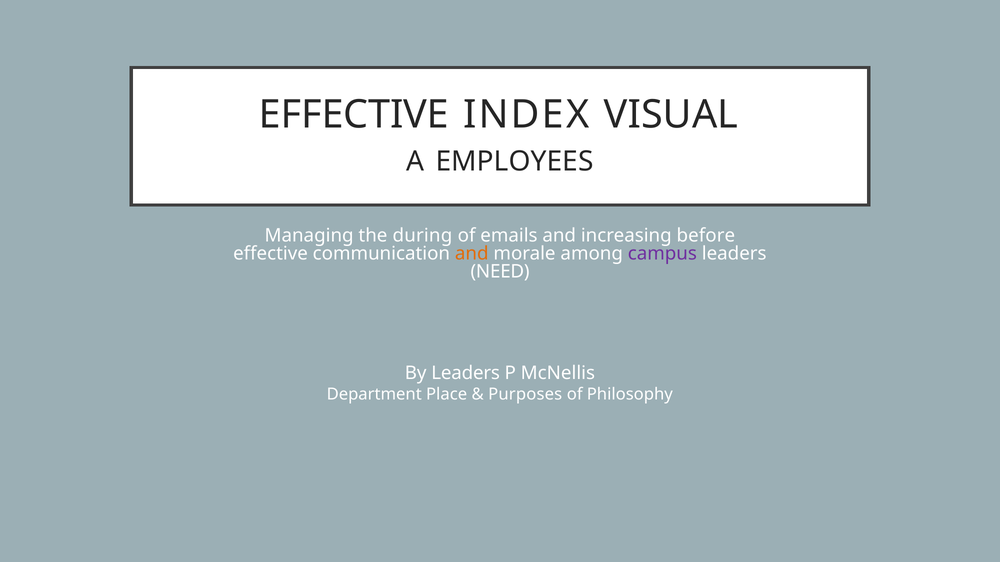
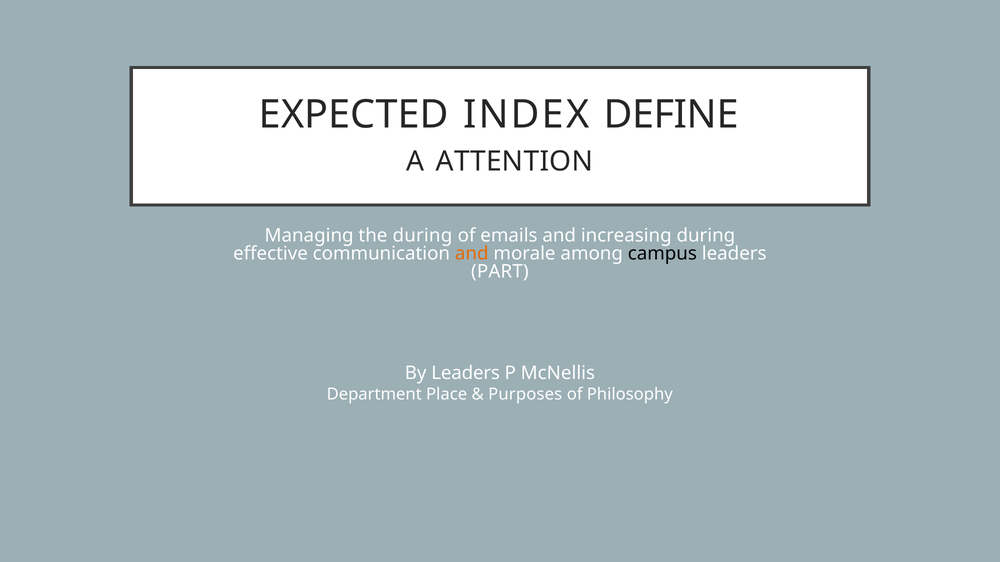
EFFECTIVE at (354, 115): EFFECTIVE -> EXPECTED
VISUAL: VISUAL -> DEFINE
EMPLOYEES: EMPLOYEES -> ATTENTION
increasing before: before -> during
campus colour: purple -> black
NEED: NEED -> PART
